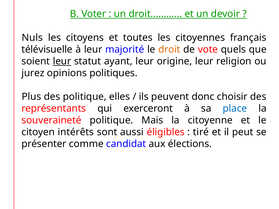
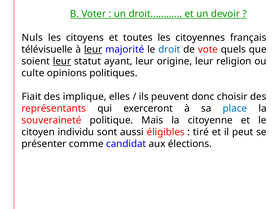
leur at (93, 50) underline: none -> present
droit at (169, 50) colour: orange -> blue
jurez: jurez -> culte
Plus: Plus -> Fiait
des politique: politique -> implique
intérêts: intérêts -> individu
